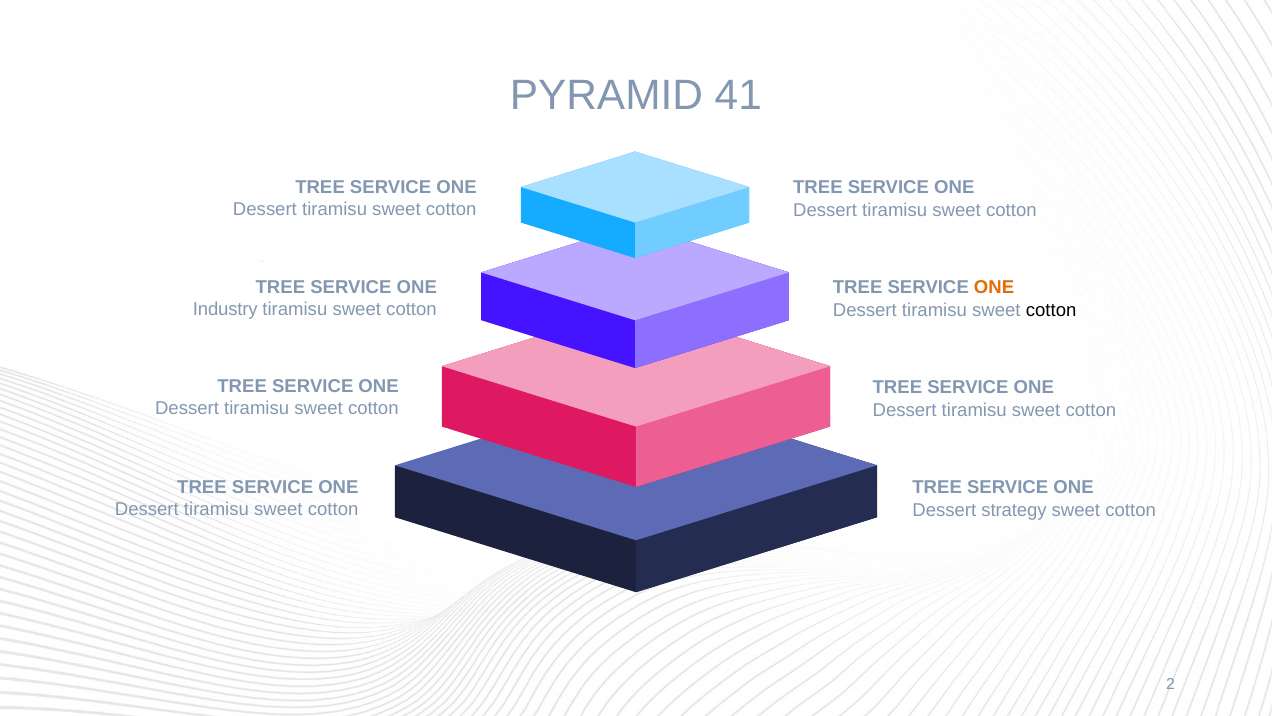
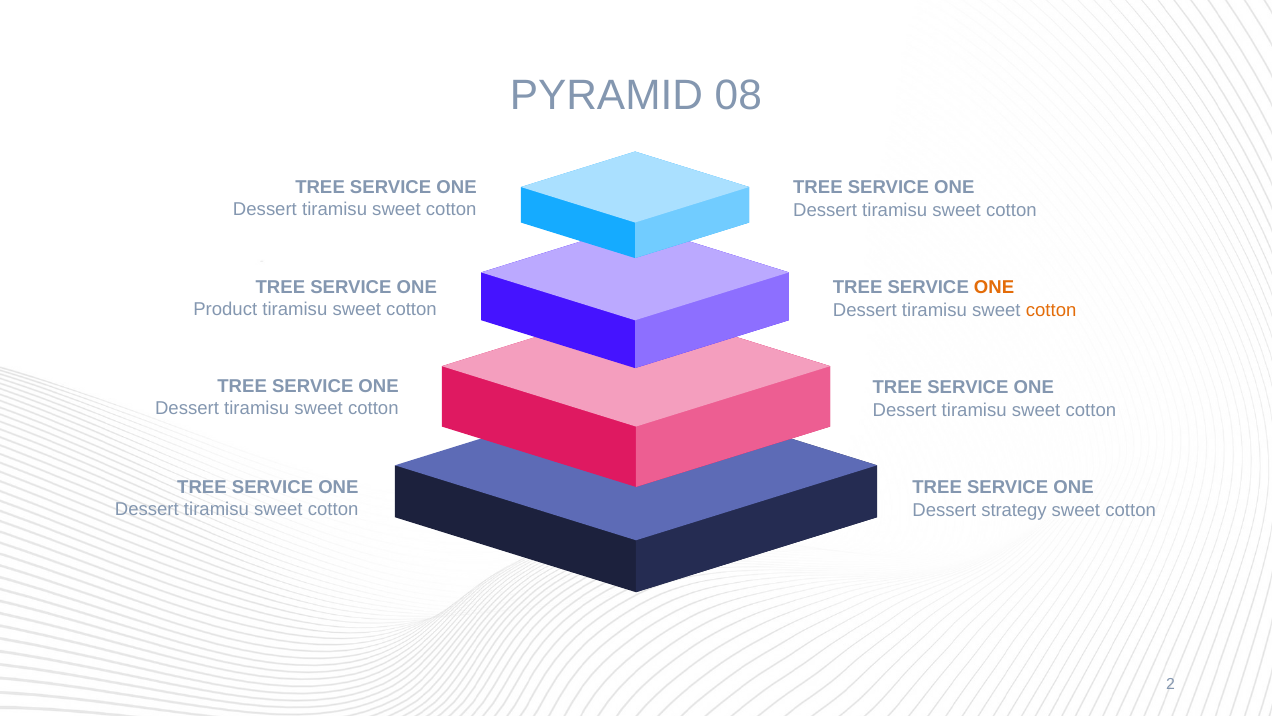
41: 41 -> 08
Industry: Industry -> Product
cotton at (1051, 310) colour: black -> orange
